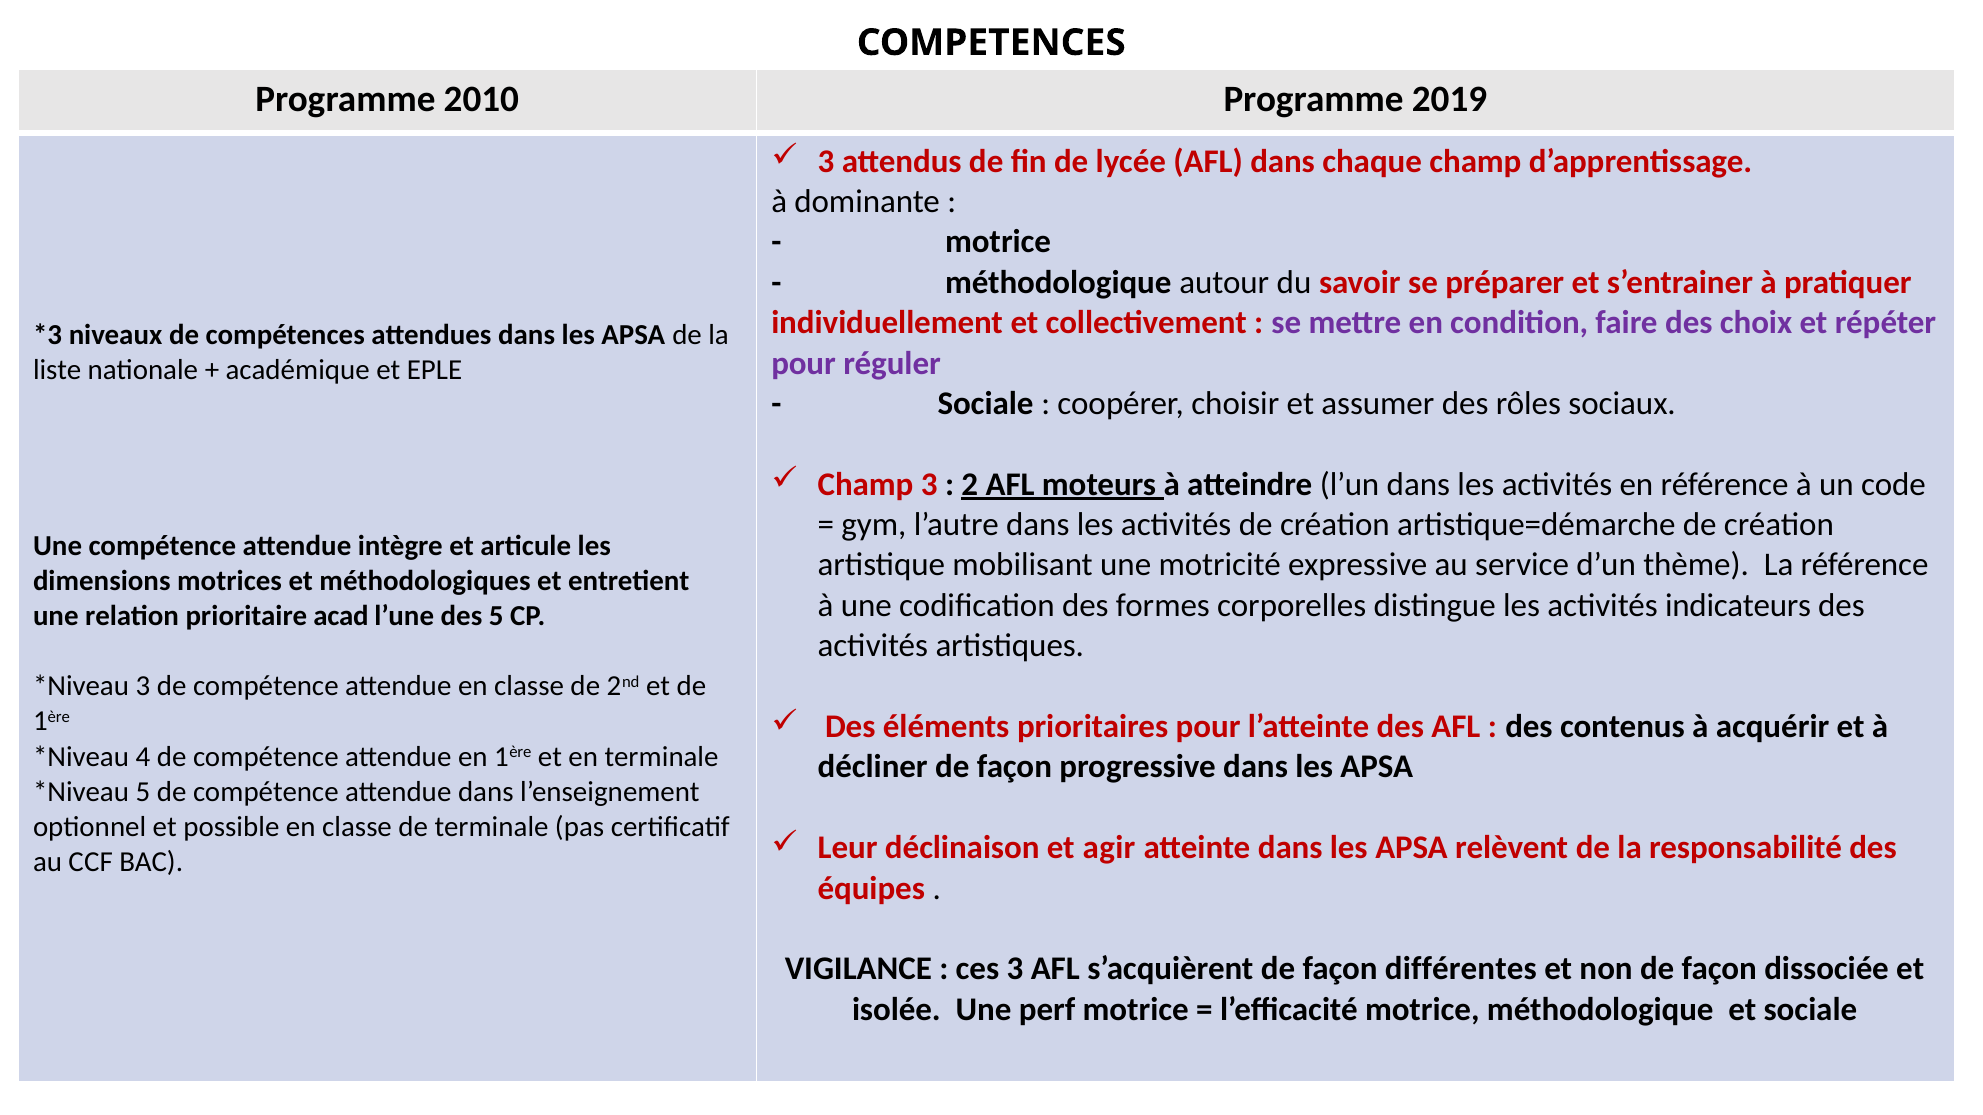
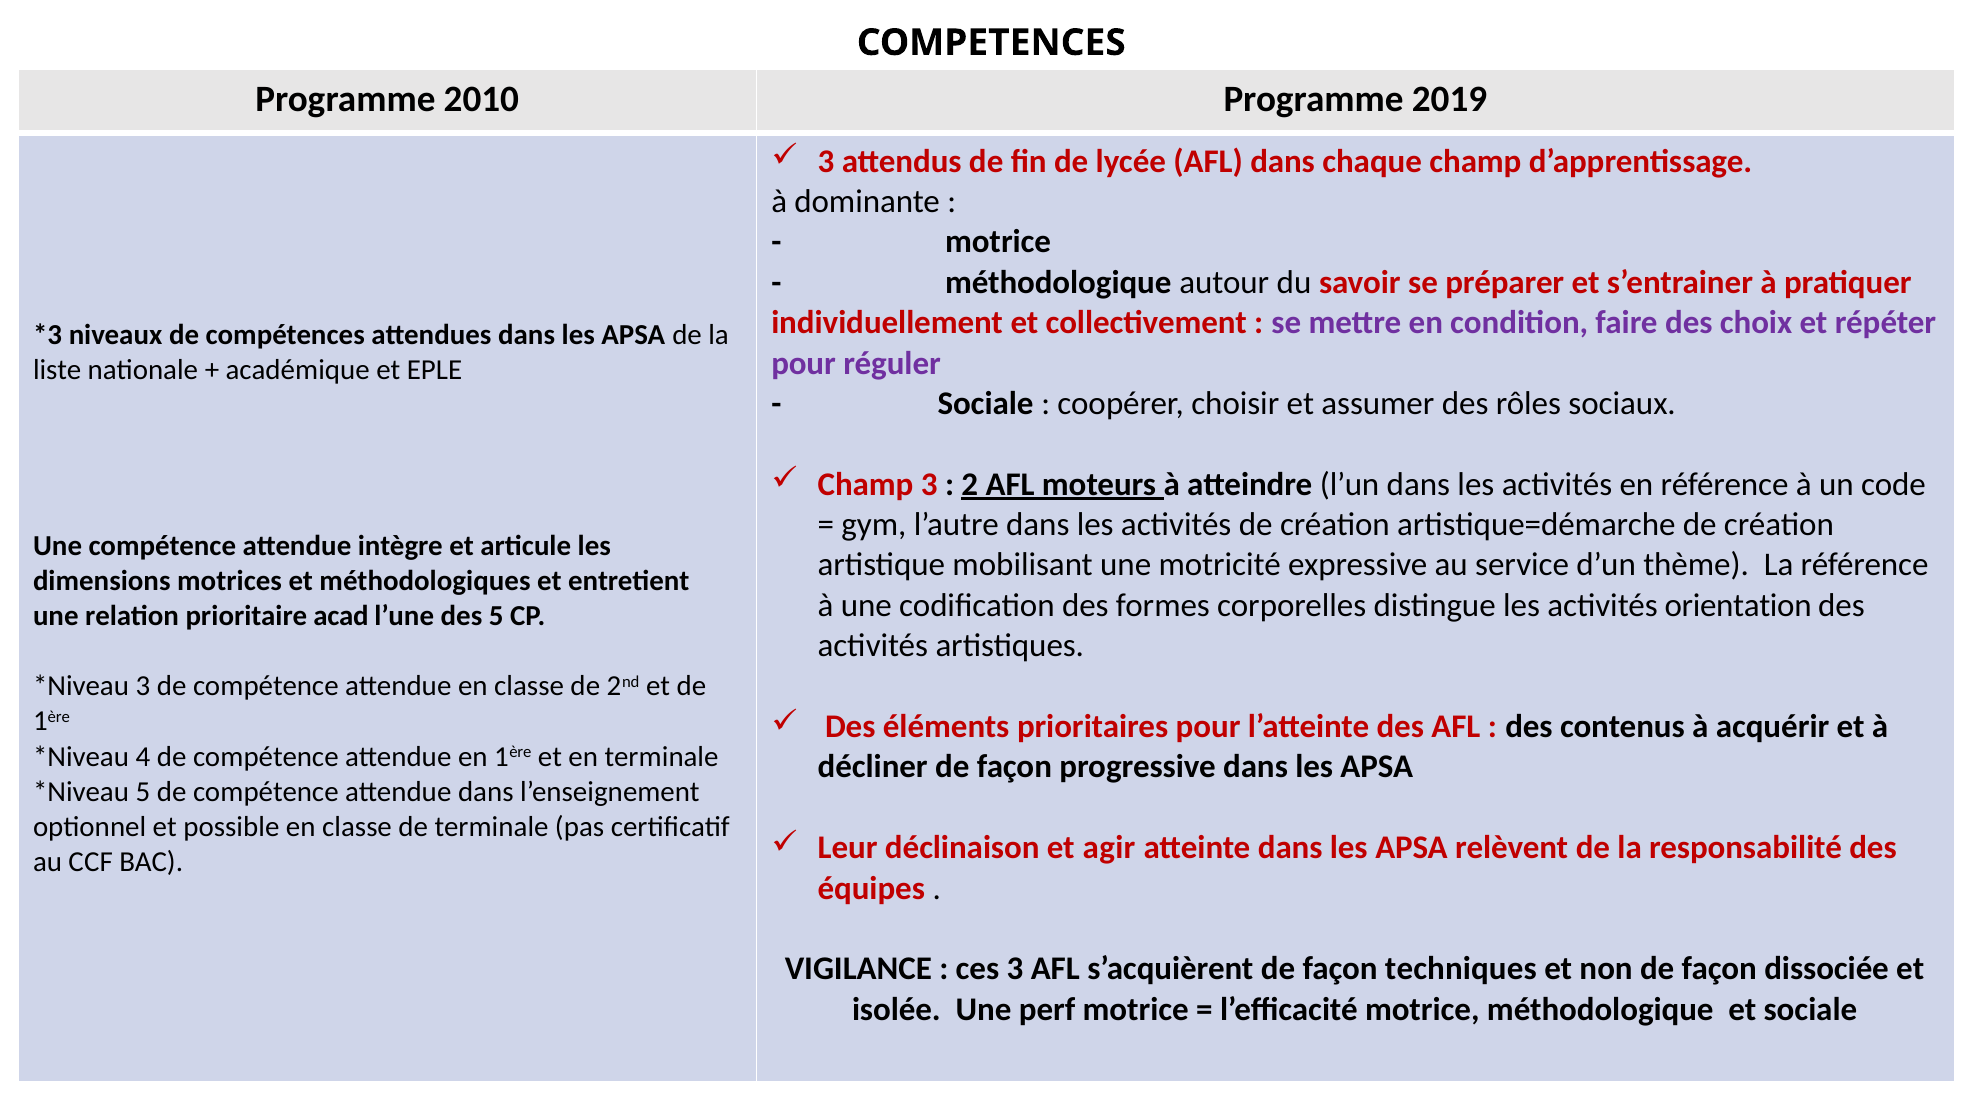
indicateurs: indicateurs -> orientation
différentes: différentes -> techniques
